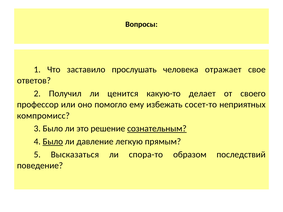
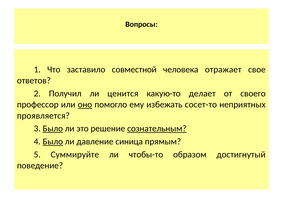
прослушать: прослушать -> совместной
оно underline: none -> present
компромисс: компромисс -> проявляется
Было at (53, 129) underline: none -> present
легкую: легкую -> синица
Высказаться: Высказаться -> Суммируйте
спора-то: спора-то -> чтобы-то
последствий: последствий -> достигнутый
